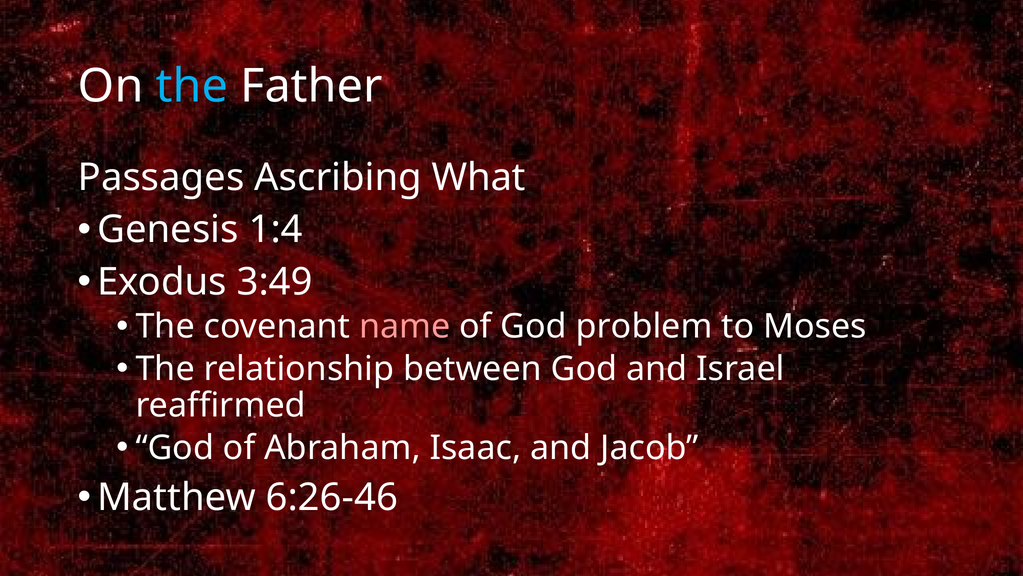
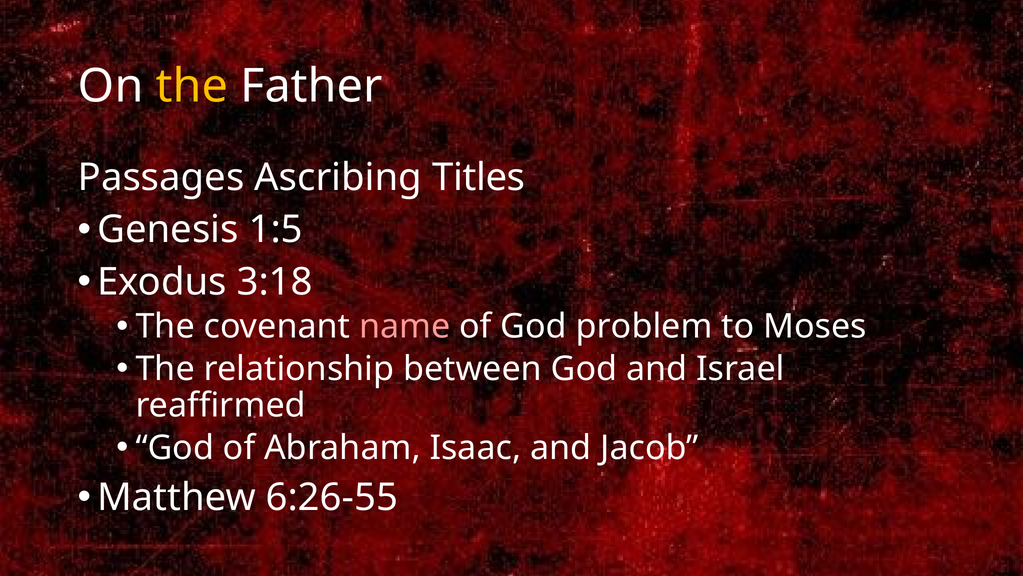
the at (192, 86) colour: light blue -> yellow
What: What -> Titles
1:4: 1:4 -> 1:5
3:49: 3:49 -> 3:18
6:26-46: 6:26-46 -> 6:26-55
